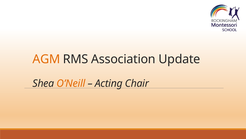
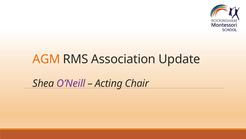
O’Neill colour: orange -> purple
